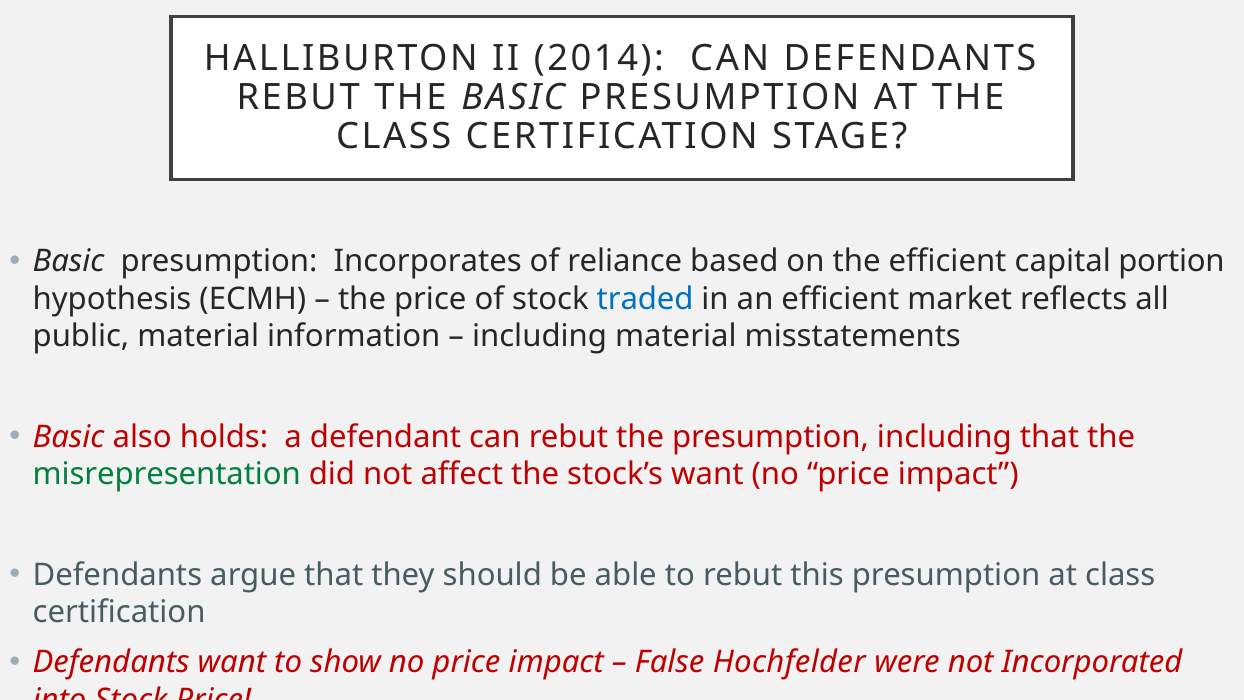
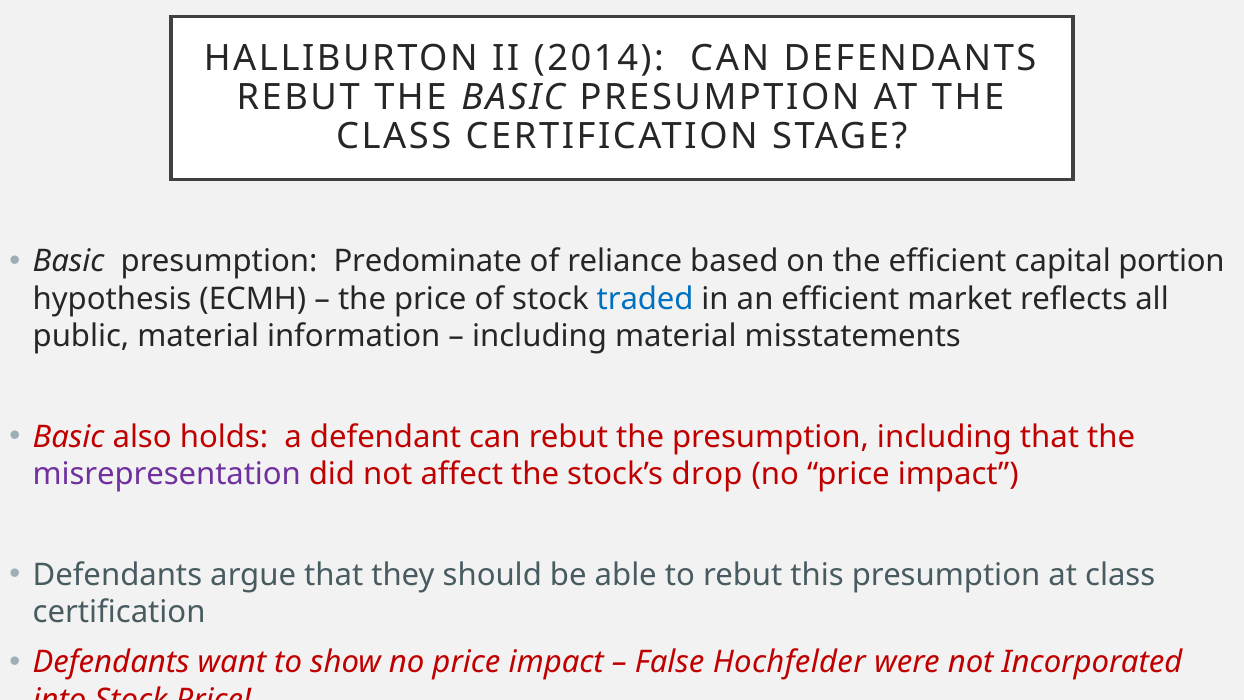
Incorporates: Incorporates -> Predominate
misrepresentation colour: green -> purple
stock’s want: want -> drop
